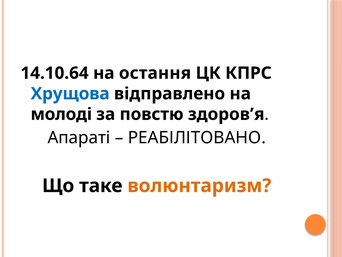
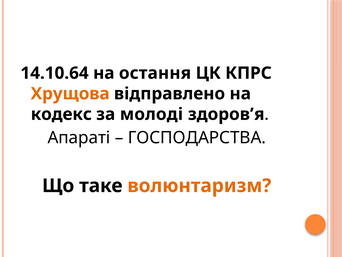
Хрущова colour: blue -> orange
молоді: молоді -> кодекс
повстю: повстю -> молоді
РЕАБІЛІТОВАНО: РЕАБІЛІТОВАНО -> ГОСПОДАРСТВА
